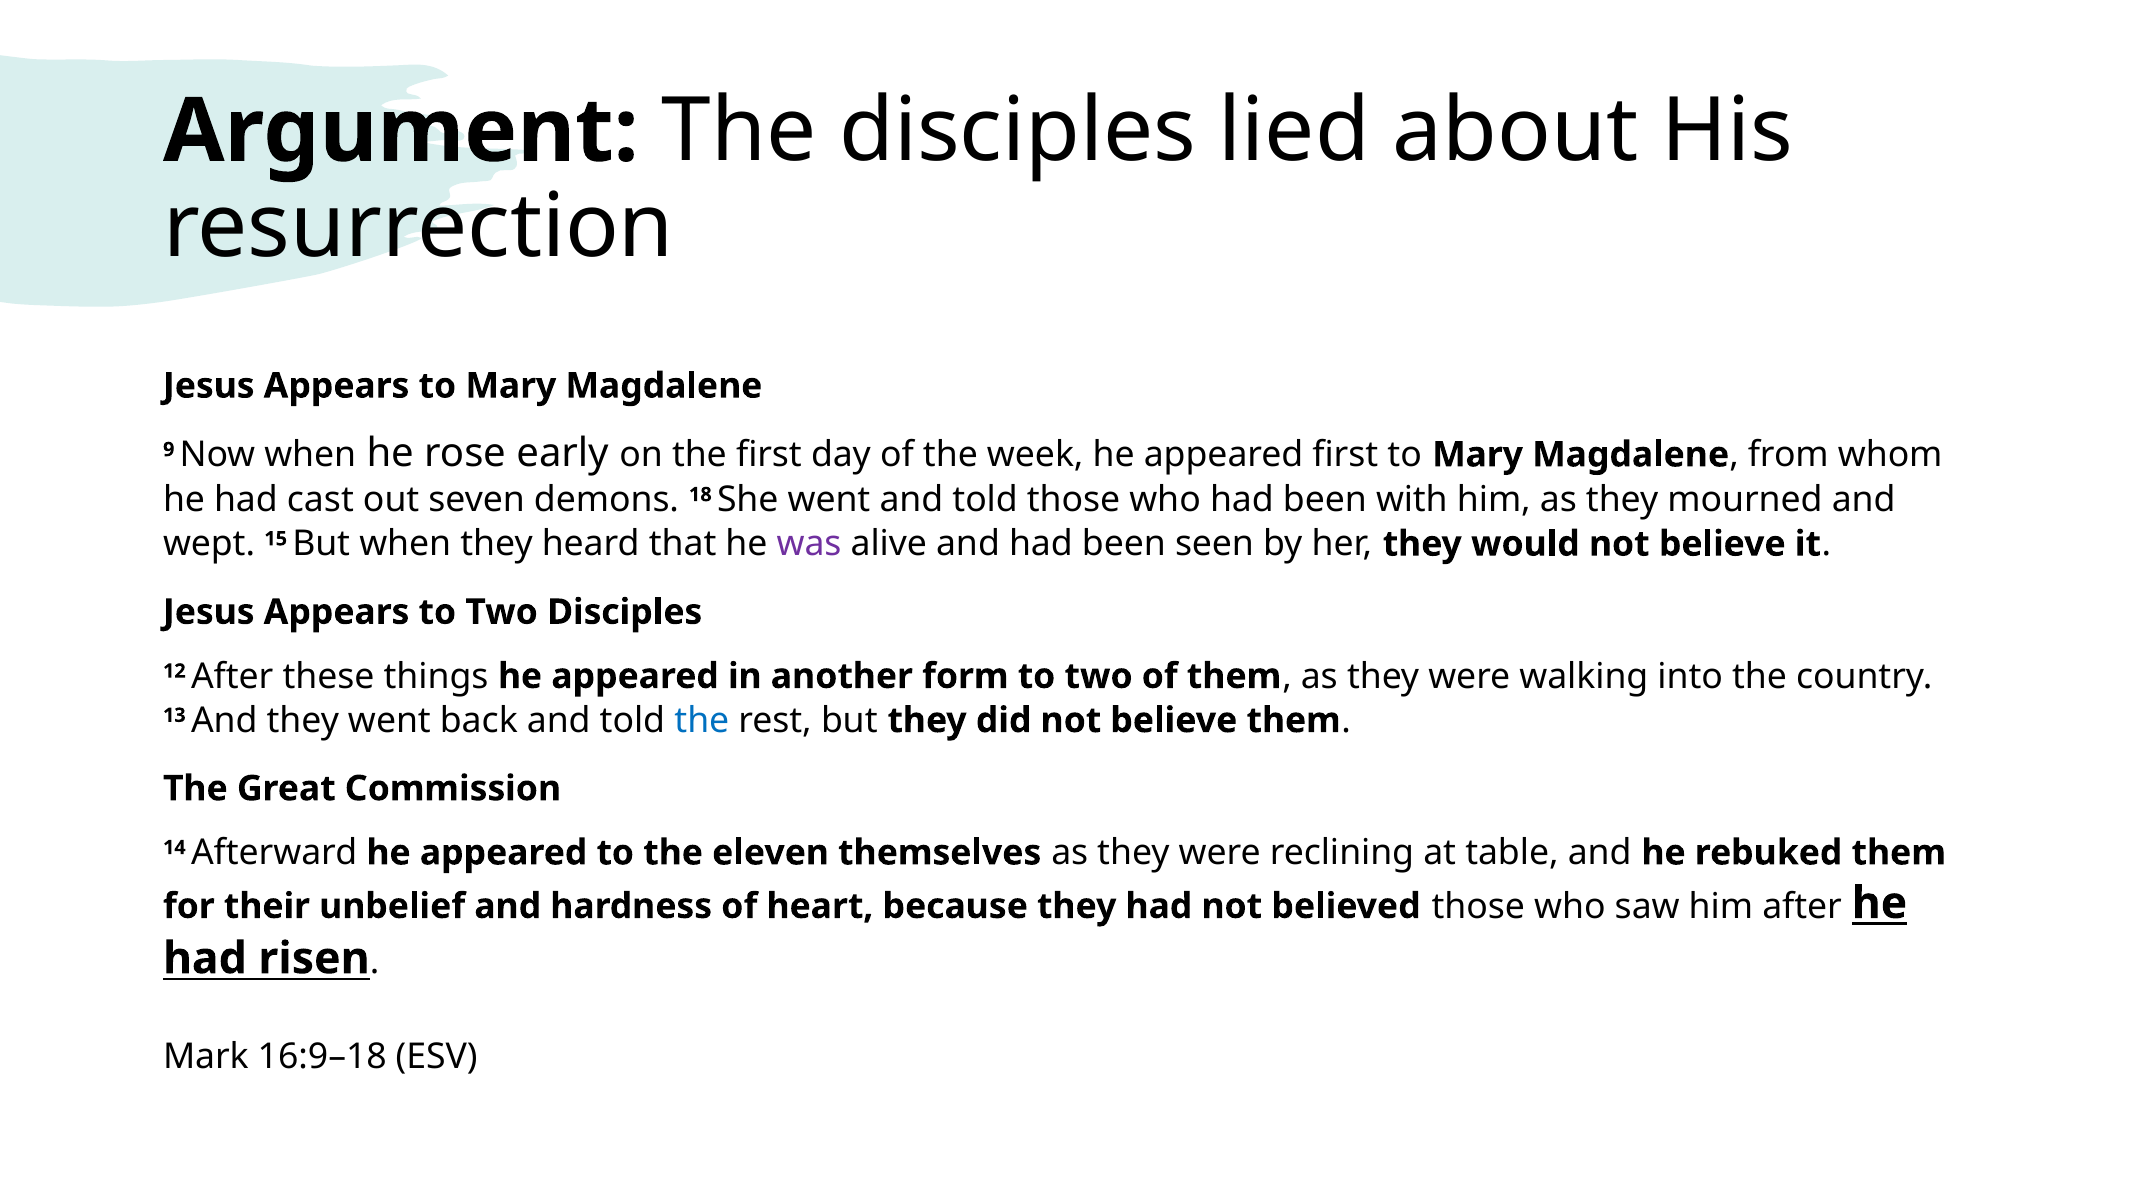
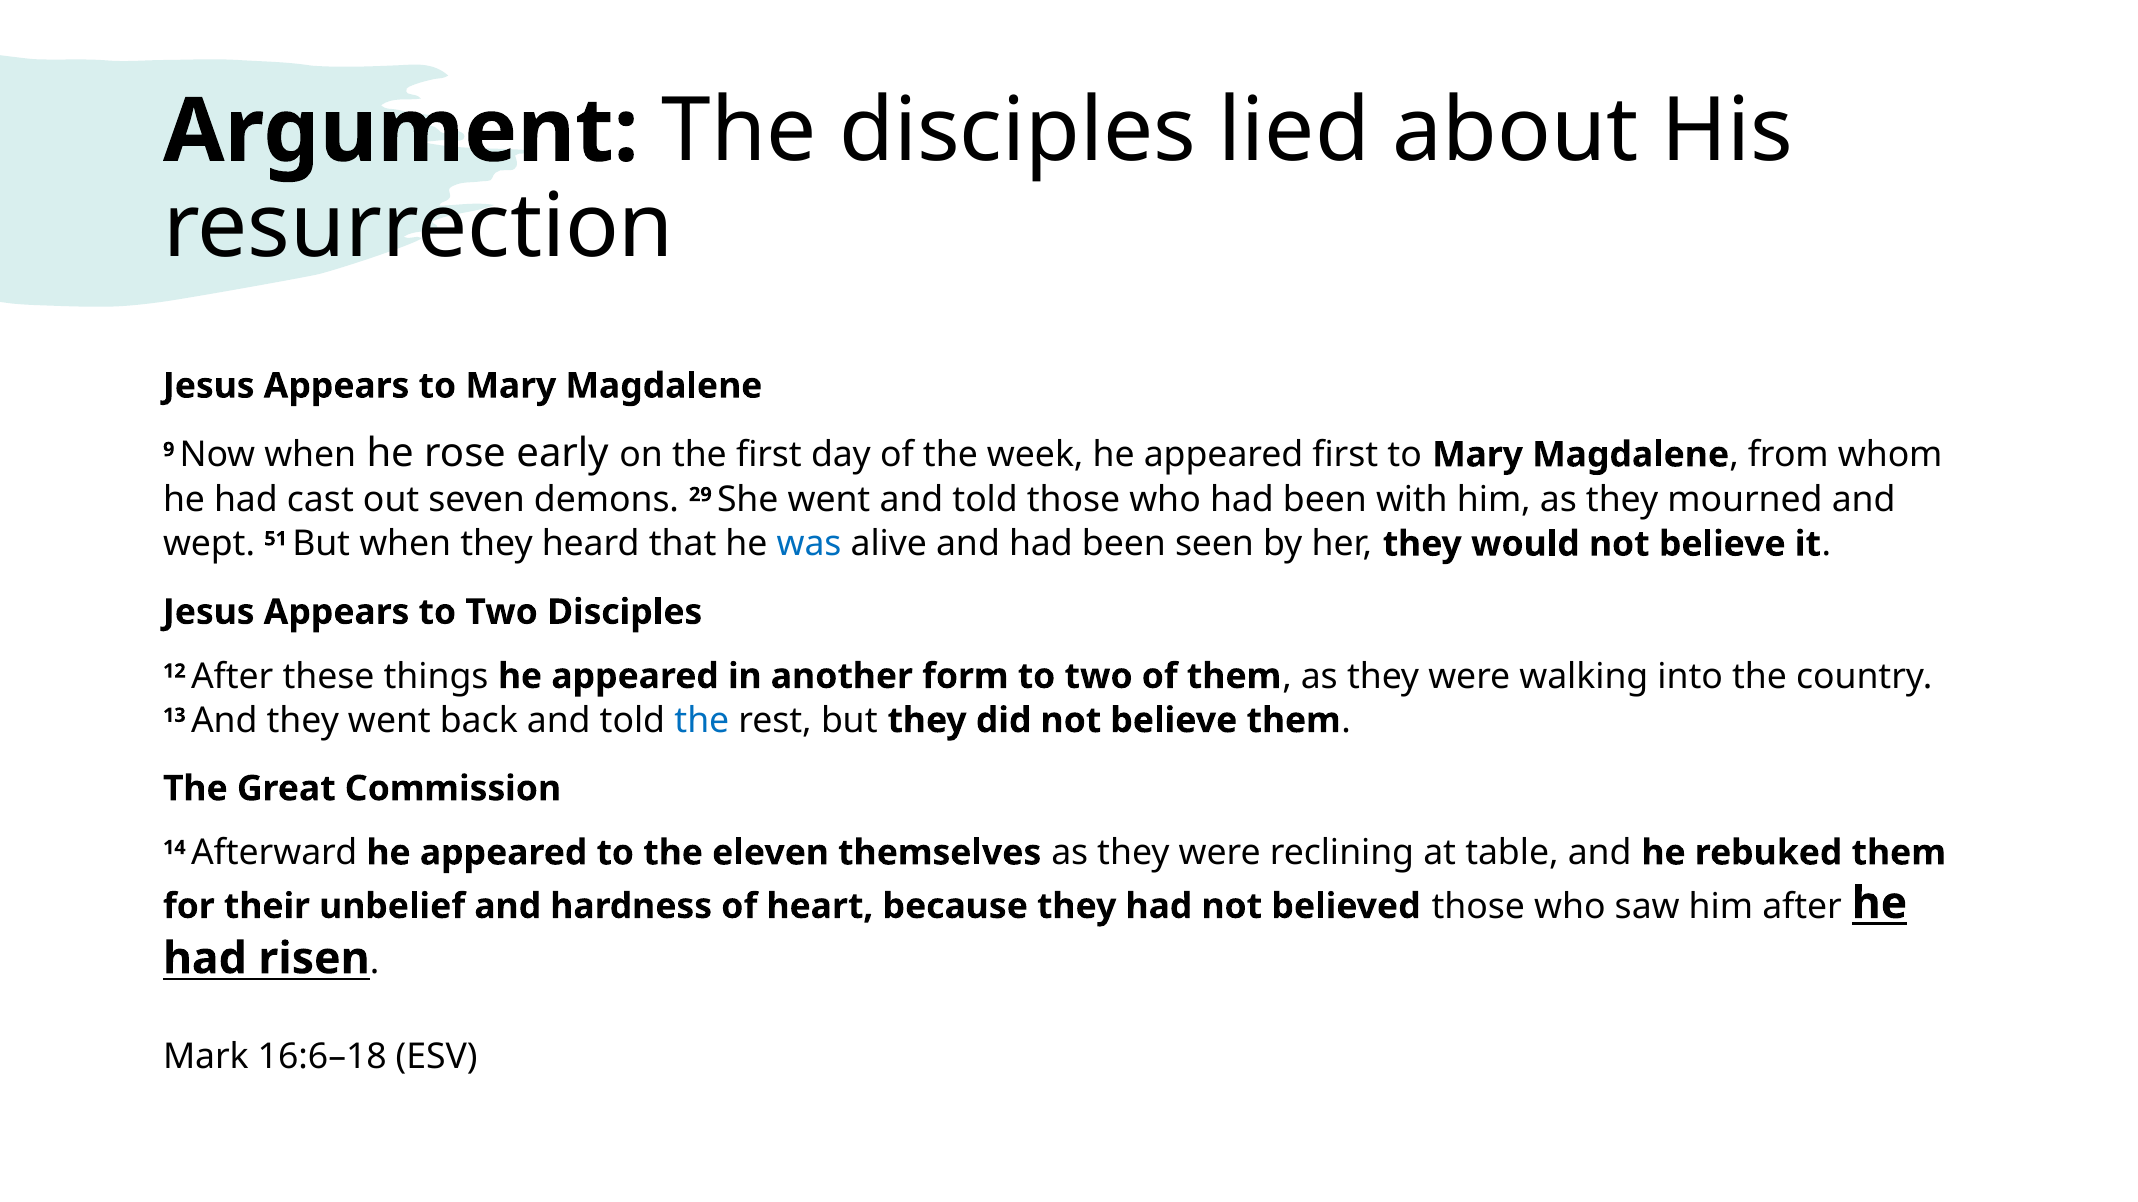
18: 18 -> 29
15: 15 -> 51
was colour: purple -> blue
16:9–18: 16:9–18 -> 16:6–18
